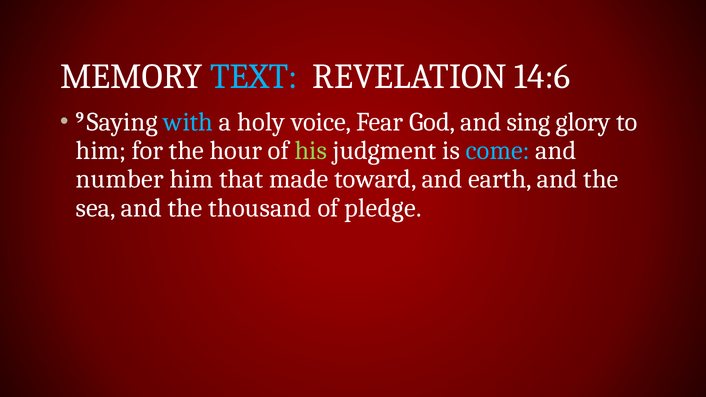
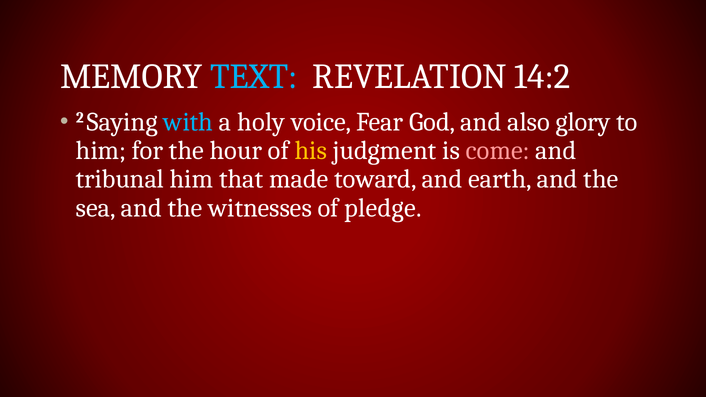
14:6: 14:6 -> 14:2
9: 9 -> 2
sing: sing -> also
his colour: light green -> yellow
come colour: light blue -> pink
number: number -> tribunal
thousand: thousand -> witnesses
